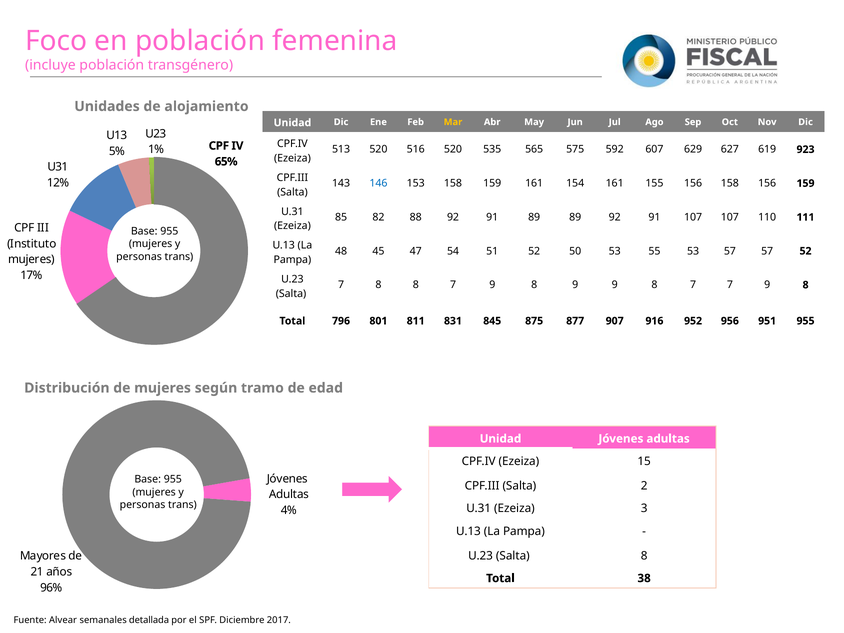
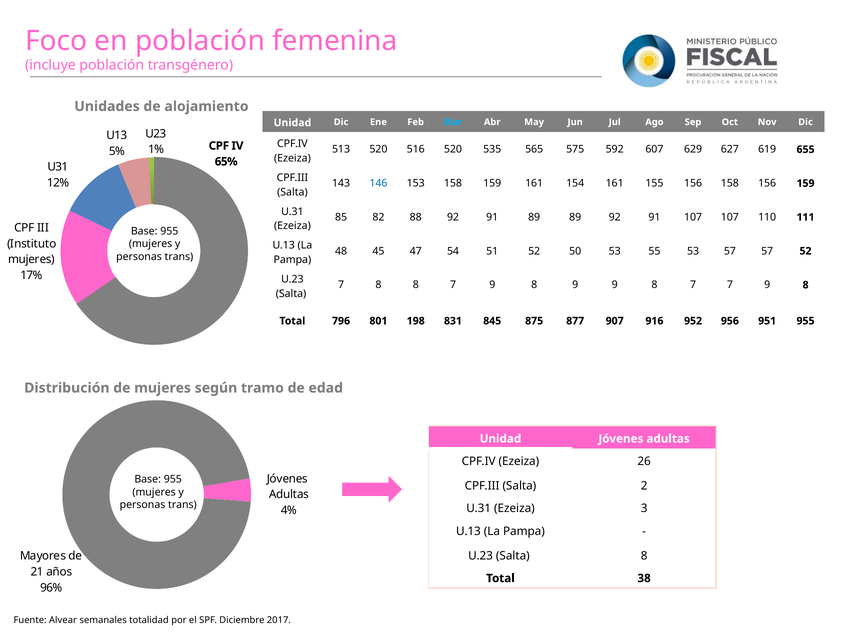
Mar colour: yellow -> light blue
923: 923 -> 655
811: 811 -> 198
15: 15 -> 26
detallada: detallada -> totalidad
